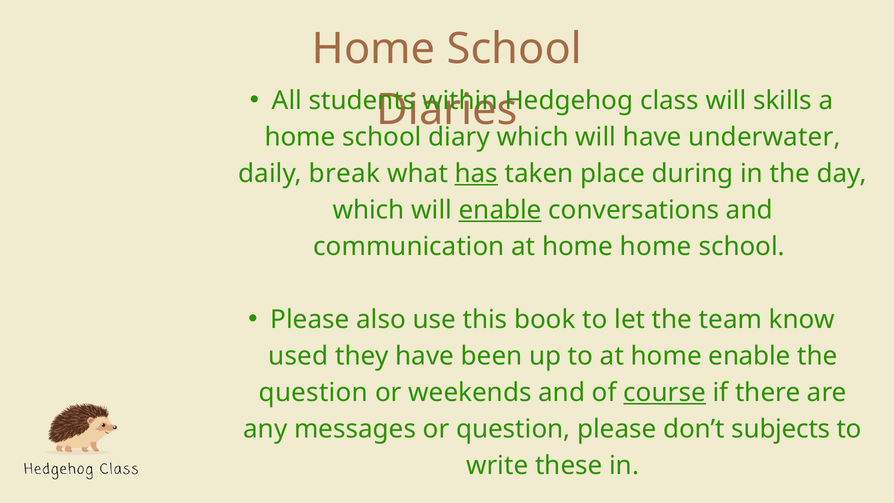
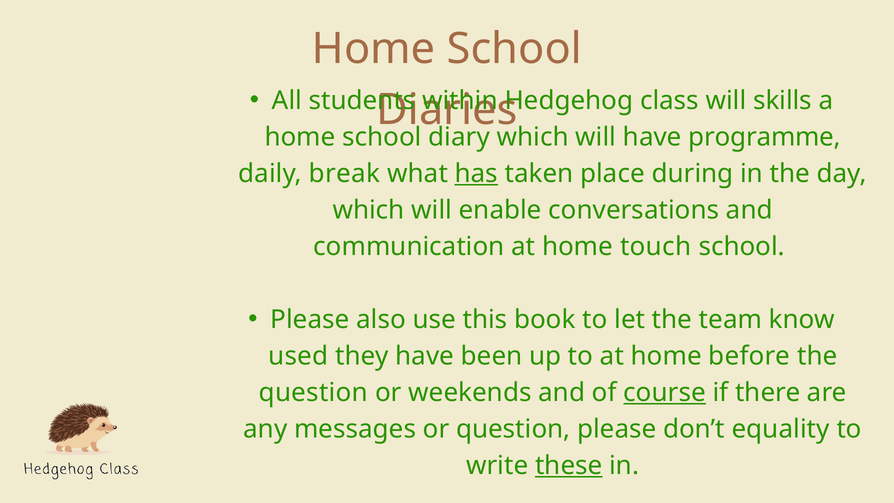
underwater: underwater -> programme
enable at (500, 210) underline: present -> none
home home: home -> touch
home enable: enable -> before
subjects: subjects -> equality
these underline: none -> present
